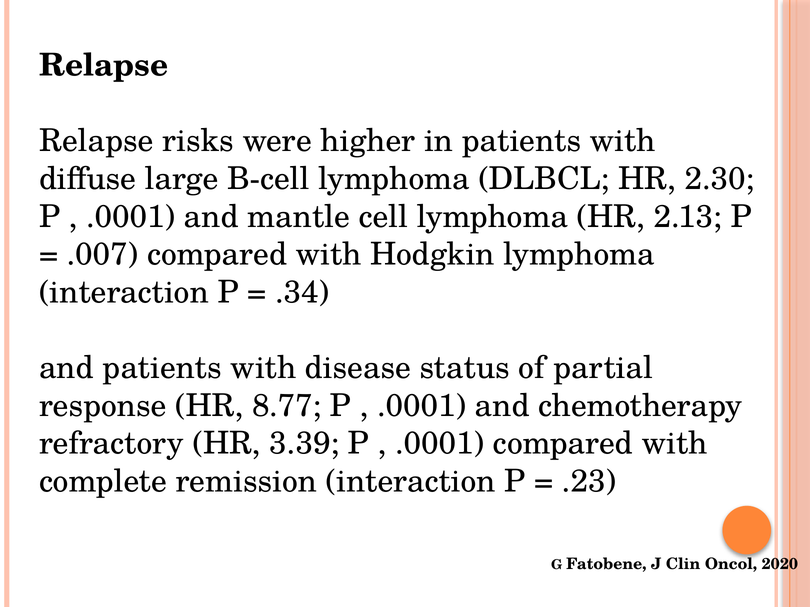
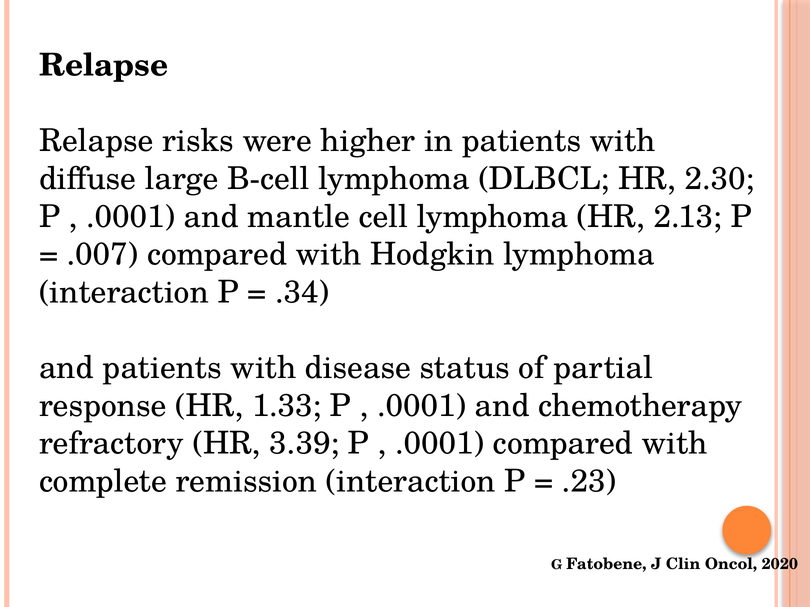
8.77: 8.77 -> 1.33
